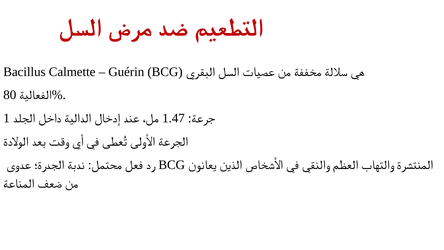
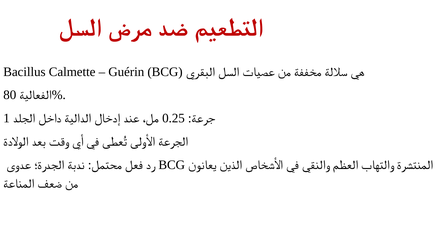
1.47: 1.47 -> 0.25
